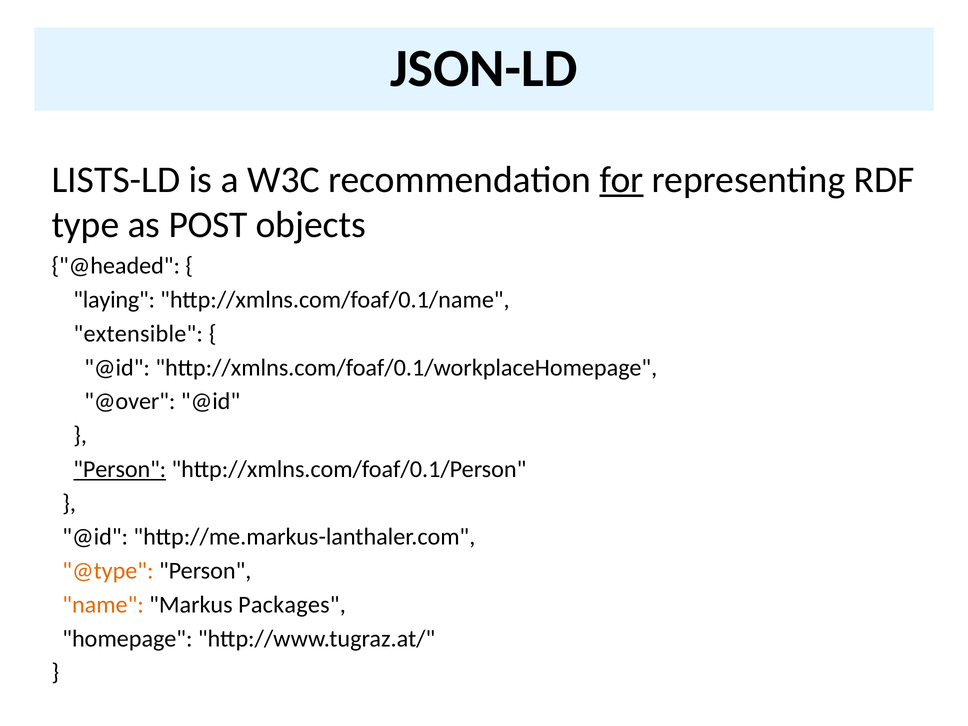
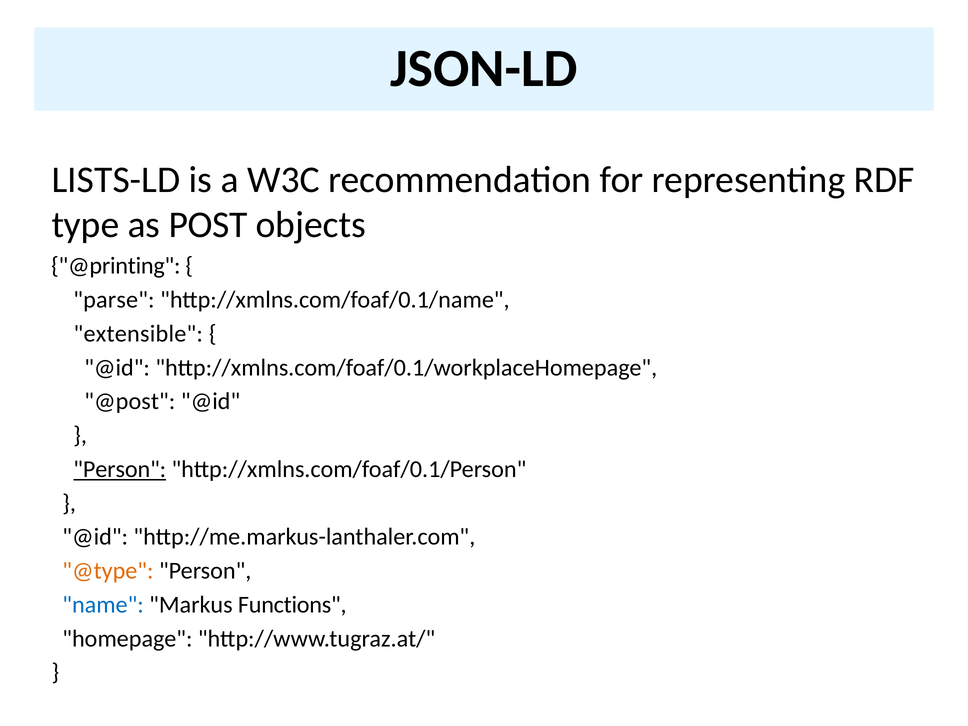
for underline: present -> none
@headed: @headed -> @printing
laying: laying -> parse
@over: @over -> @post
name colour: orange -> blue
Packages: Packages -> Functions
